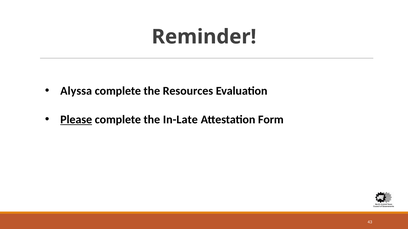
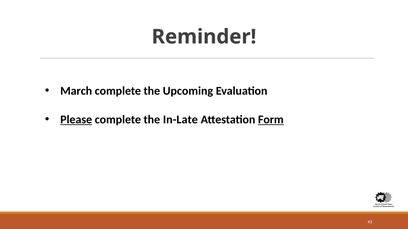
Alyssa: Alyssa -> March
Resources: Resources -> Upcoming
Form underline: none -> present
